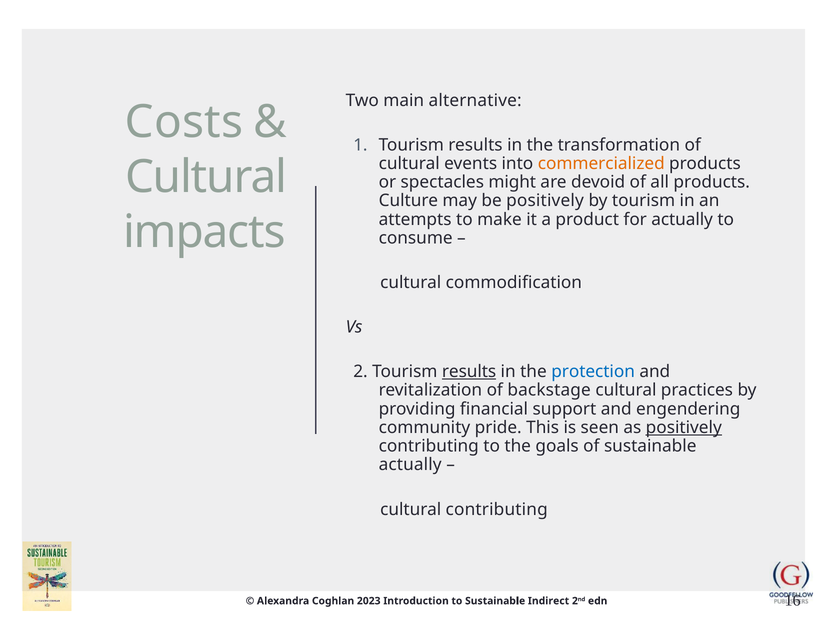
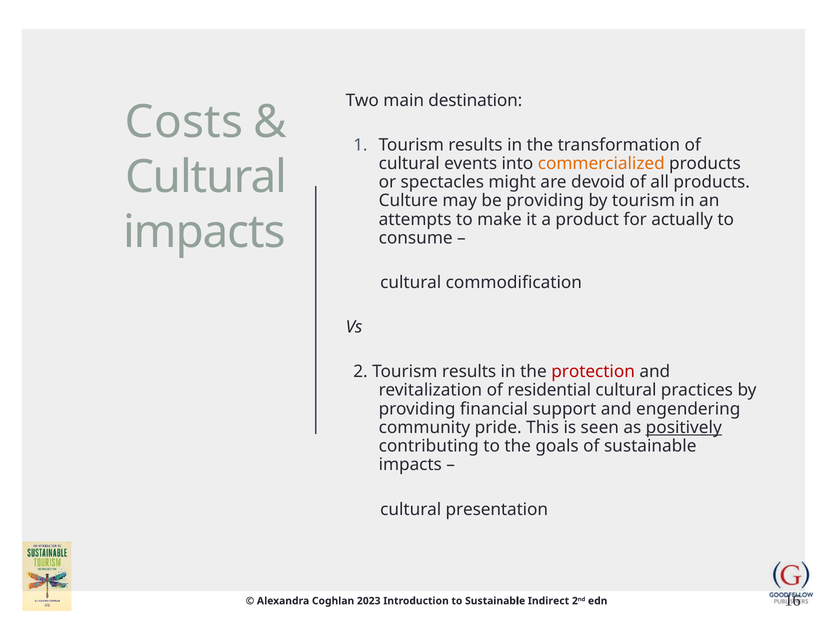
alternative: alternative -> destination
be positively: positively -> providing
results at (469, 372) underline: present -> none
protection colour: blue -> red
backstage: backstage -> residential
actually at (410, 465): actually -> impacts
cultural contributing: contributing -> presentation
